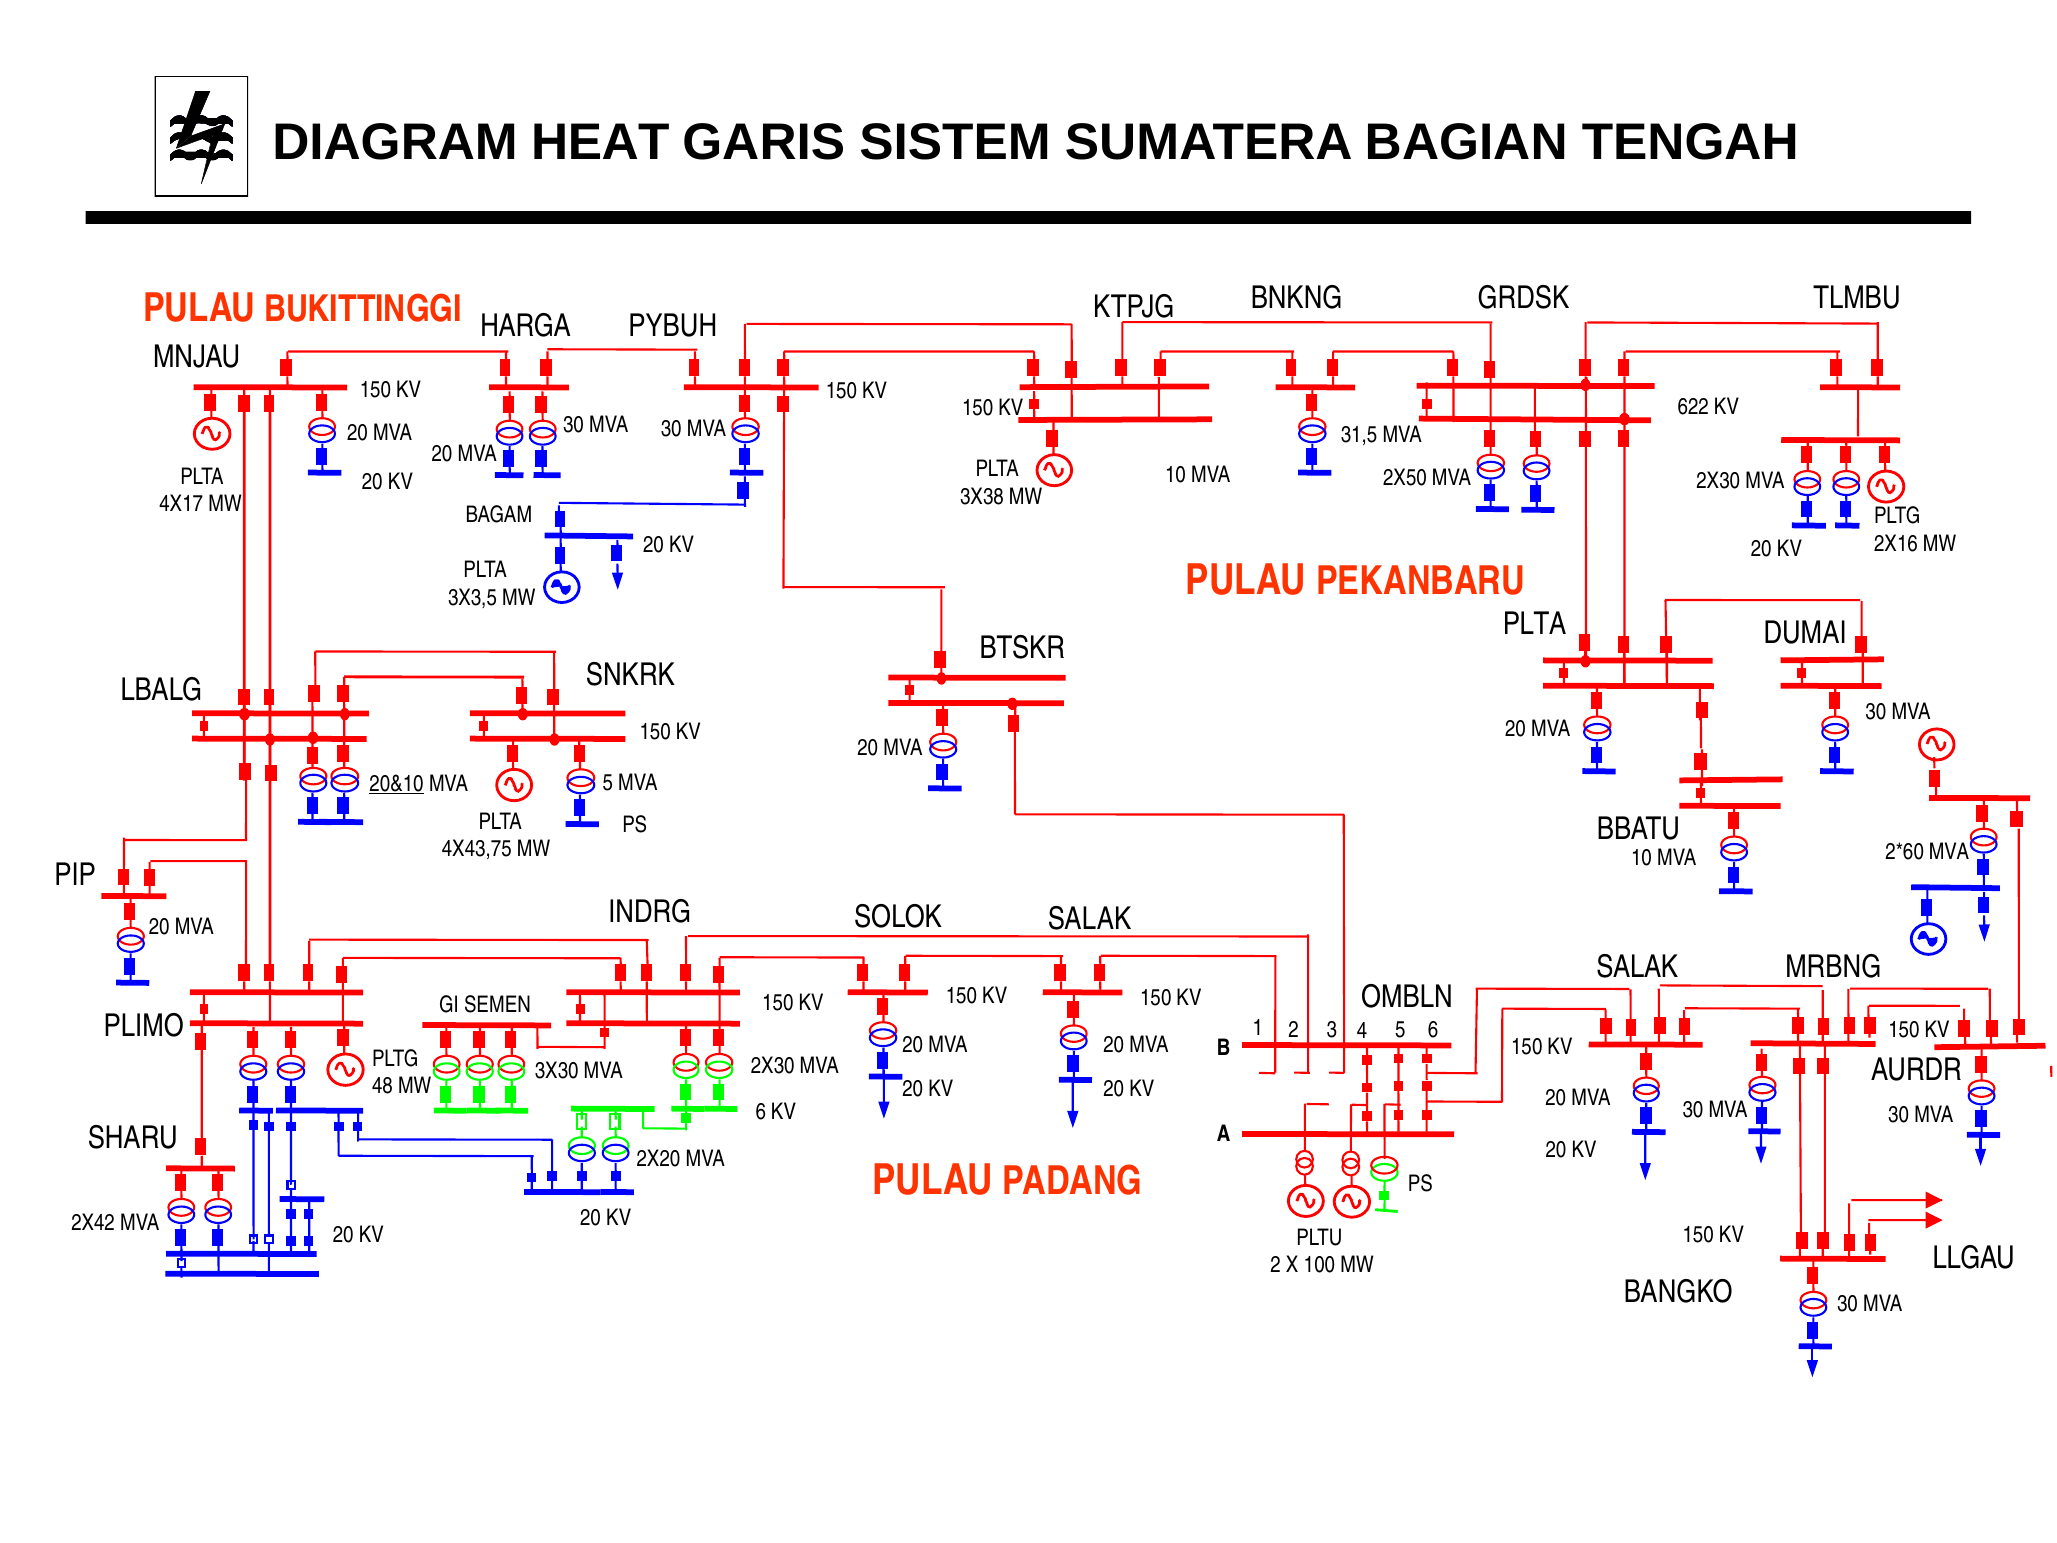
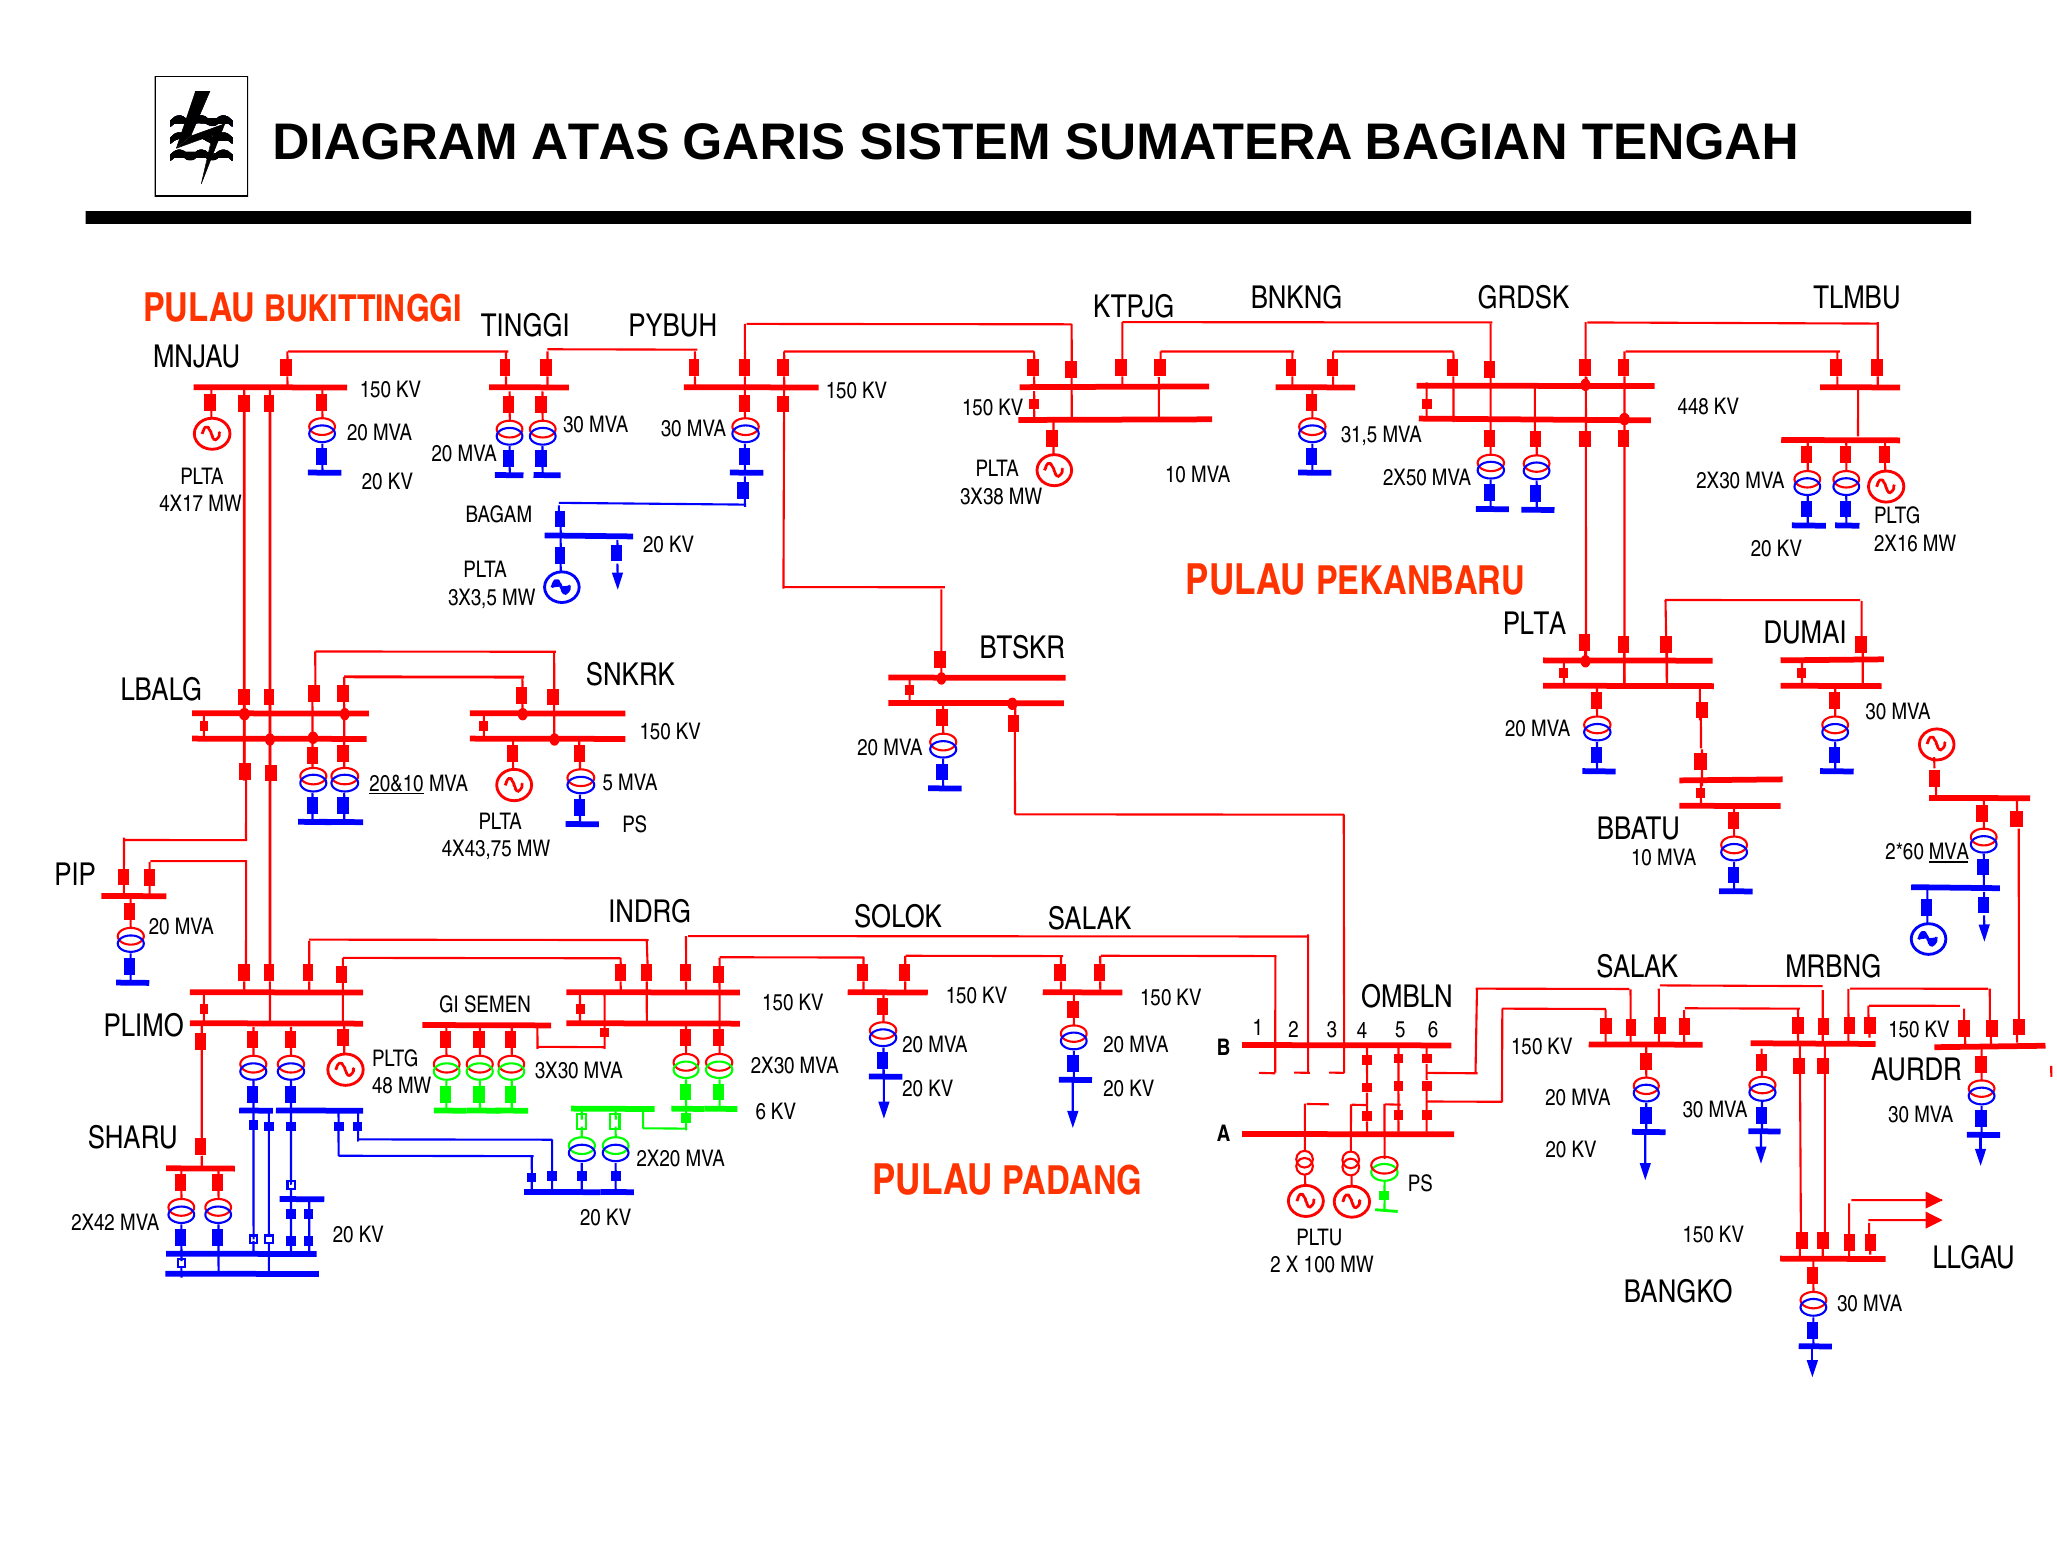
HEAT: HEAT -> ATAS
HARGA: HARGA -> TINGGI
622: 622 -> 448
MVA at (1949, 852) underline: none -> present
